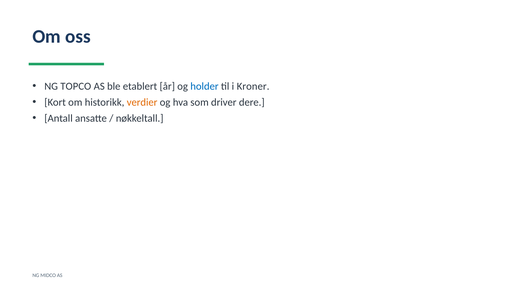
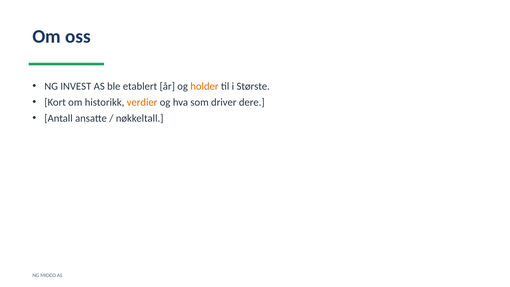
TOPCO: TOPCO -> INVEST
holder colour: blue -> orange
Kroner: Kroner -> Største
